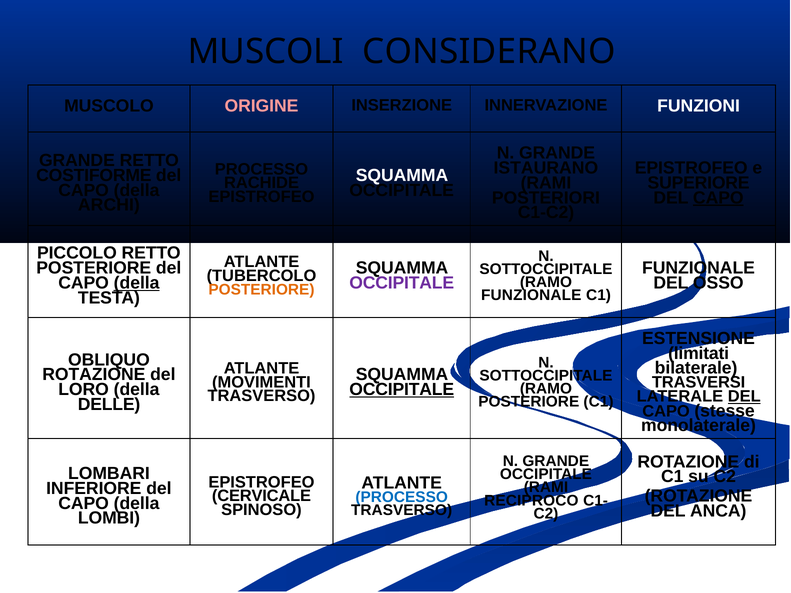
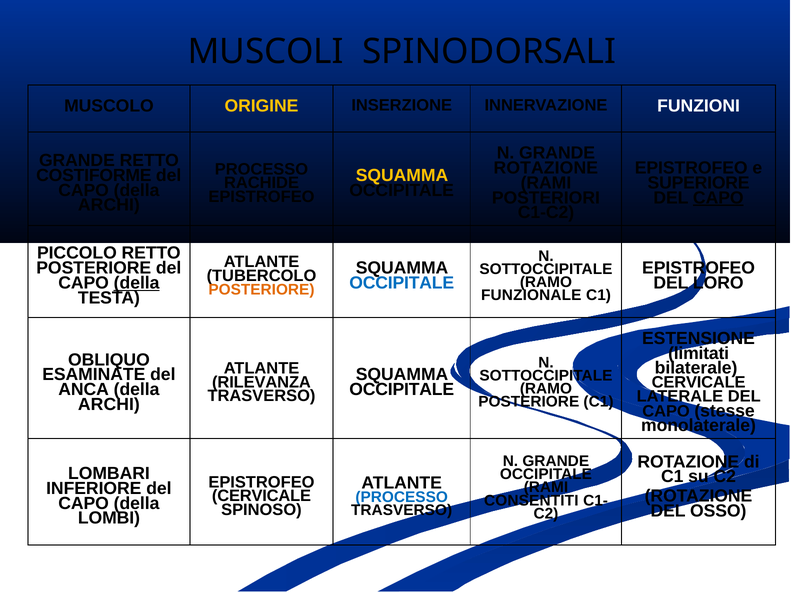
CONSIDERANO: CONSIDERANO -> SPINODORSALI
ORIGINE colour: pink -> yellow
ISTAURANO at (546, 168): ISTAURANO -> ROTAZIONE
SQUAMMA at (402, 176) colour: white -> yellow
FUNZIONALE at (698, 268): FUNZIONALE -> EPISTROFEO
OCCIPITALE at (402, 283) colour: purple -> blue
OSSO: OSSO -> LORO
ROTAZIONE at (94, 375): ROTAZIONE -> ESAMINATE
MOVIMENTI: MOVIMENTI -> RILEVANZA
TRASVERSI at (699, 383): TRASVERSI -> CERVICALE
LORO: LORO -> ANCA
OCCIPITALE at (402, 390) underline: present -> none
DEL at (744, 397) underline: present -> none
DELLE at (109, 404): DELLE -> ARCHI
RECIPROCO: RECIPROCO -> CONSENTITI
ANCA: ANCA -> OSSO
